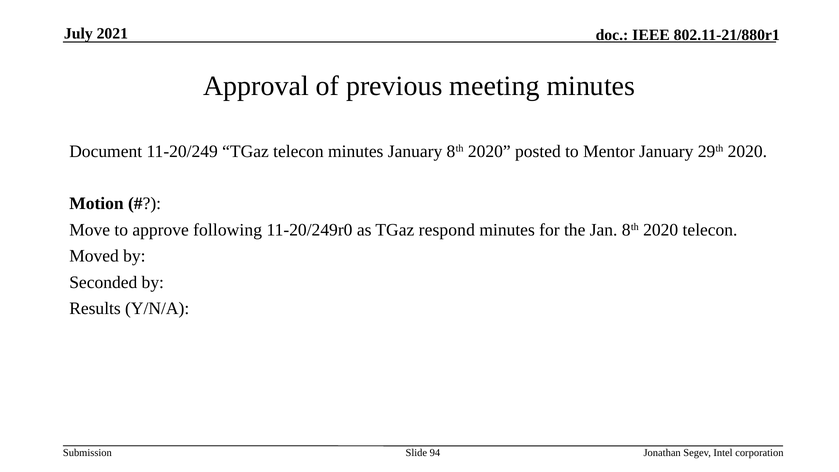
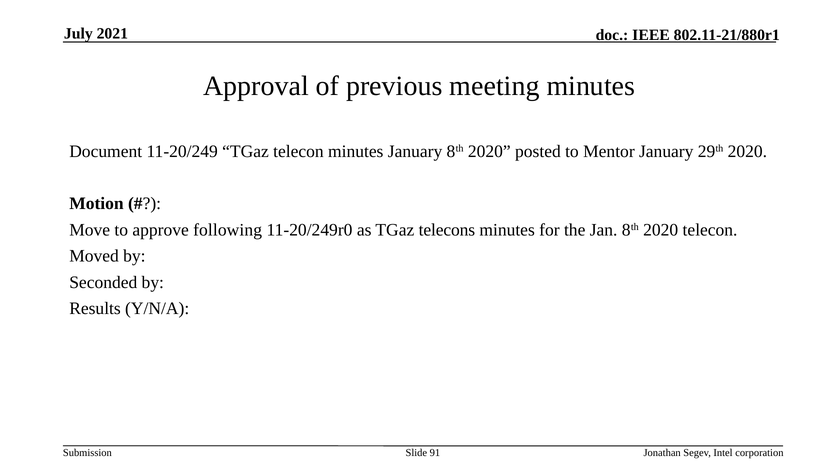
respond: respond -> telecons
94: 94 -> 91
